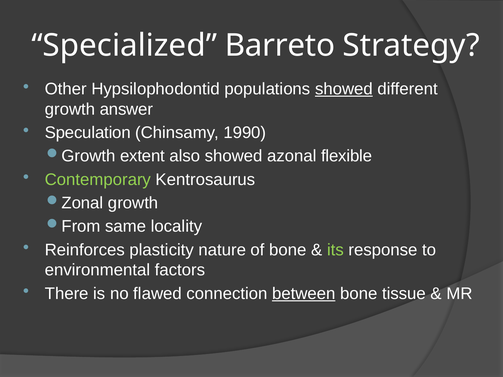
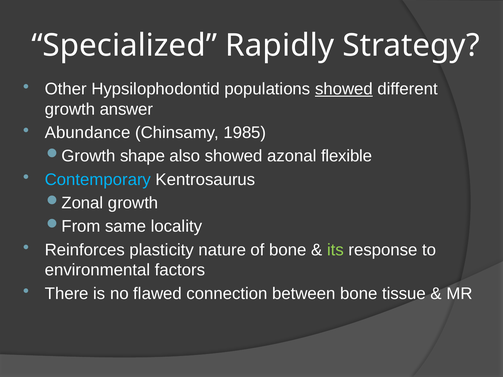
Barreto: Barreto -> Rapidly
Speculation: Speculation -> Abundance
1990: 1990 -> 1985
extent: extent -> shape
Contemporary colour: light green -> light blue
between underline: present -> none
